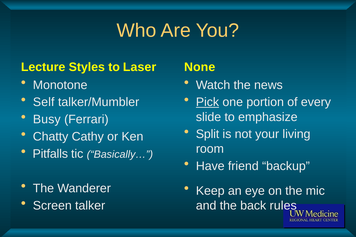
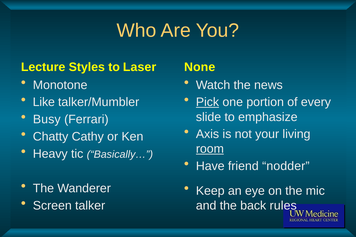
Self: Self -> Like
Split: Split -> Axis
room underline: none -> present
Pitfalls: Pitfalls -> Heavy
backup: backup -> nodder
